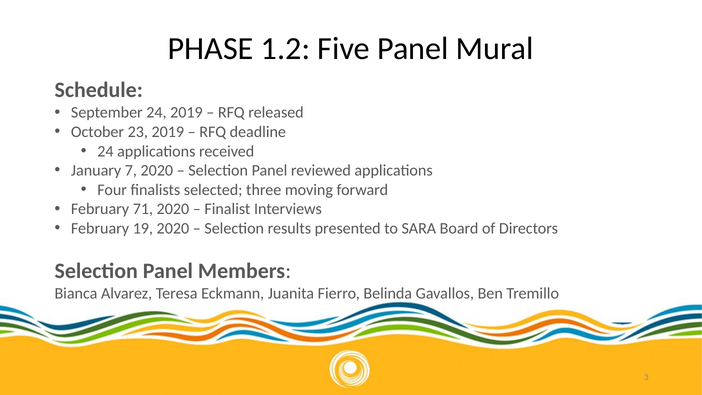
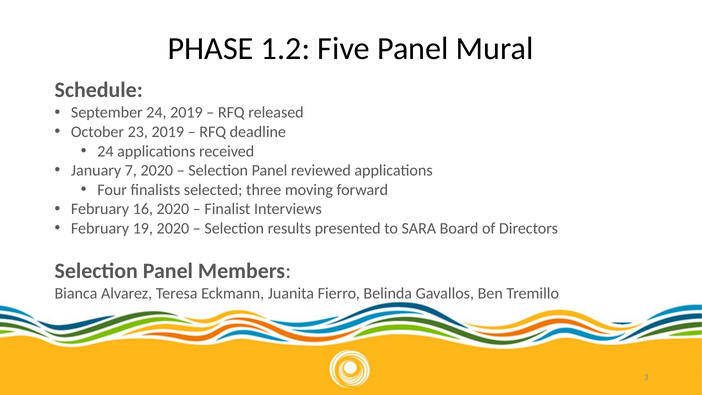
71: 71 -> 16
